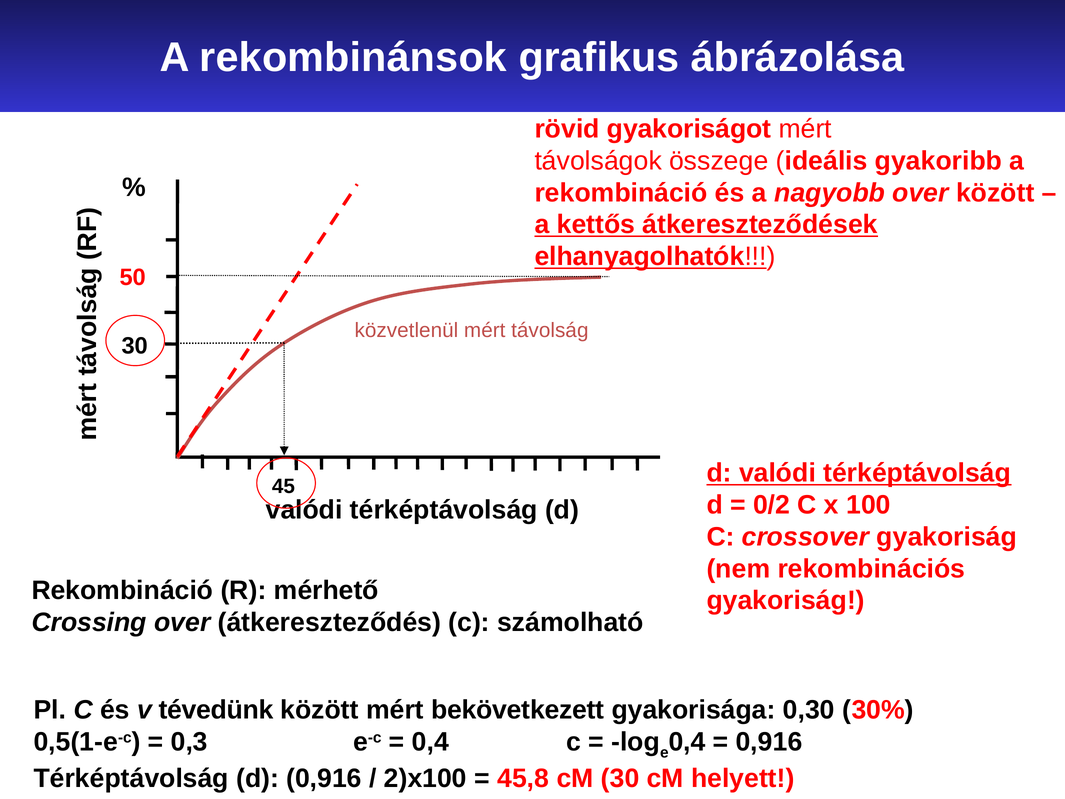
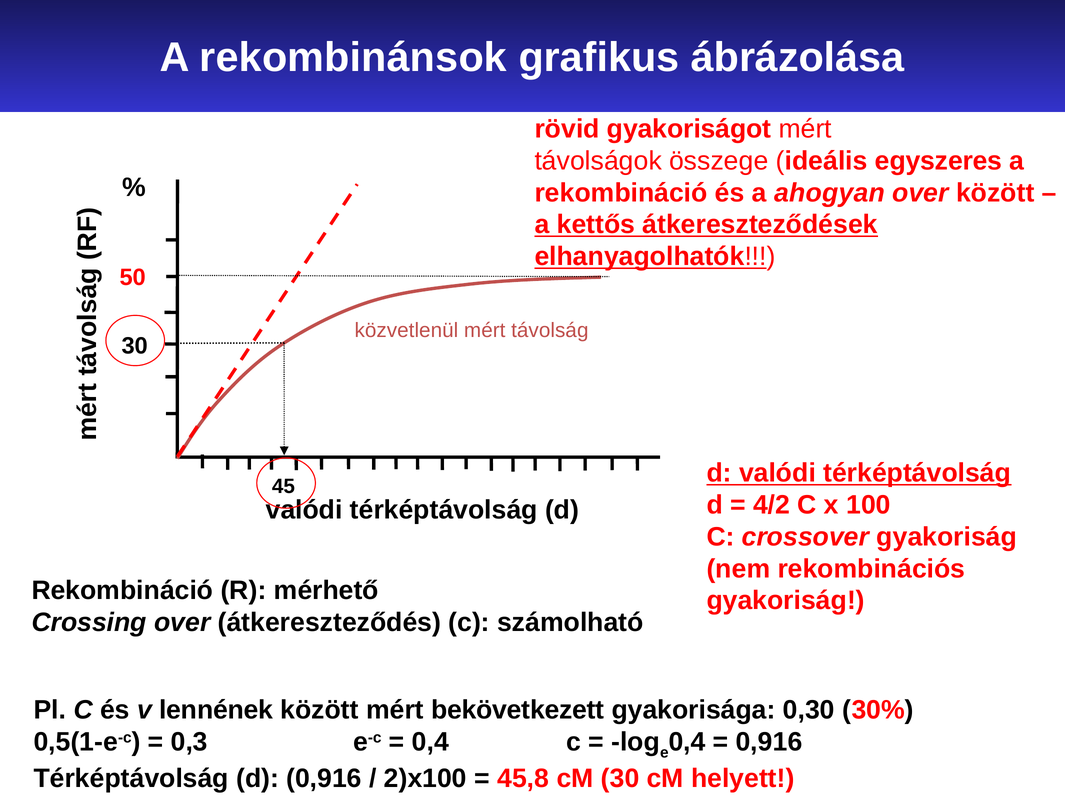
gyakoribb: gyakoribb -> egyszeres
nagyobb: nagyobb -> ahogyan
0/2: 0/2 -> 4/2
tévedünk: tévedünk -> lennének
